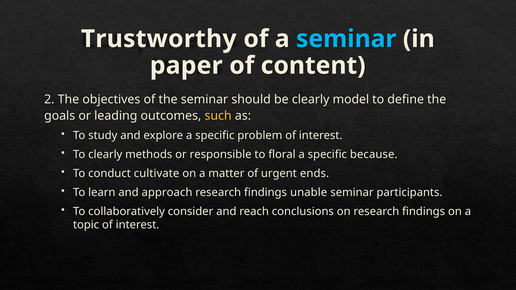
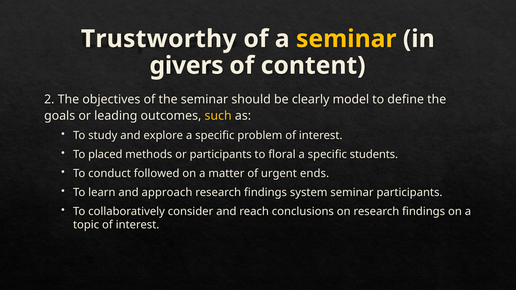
seminar at (346, 39) colour: light blue -> yellow
paper: paper -> givers
To clearly: clearly -> placed
or responsible: responsible -> participants
because: because -> students
cultivate: cultivate -> followed
unable: unable -> system
